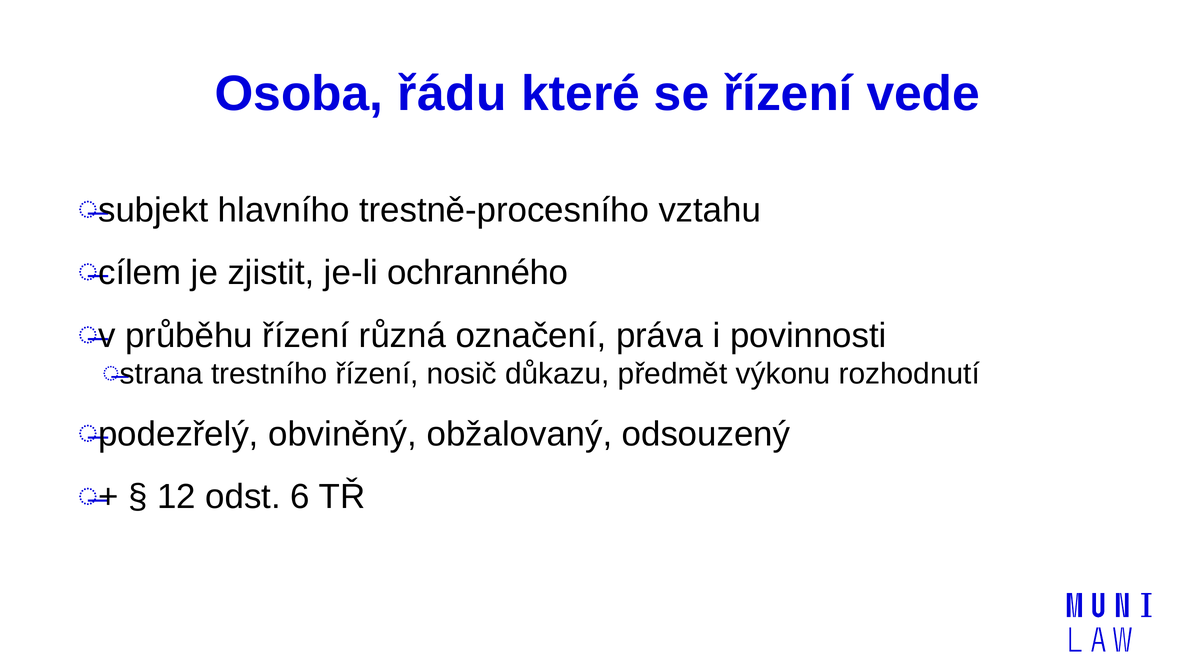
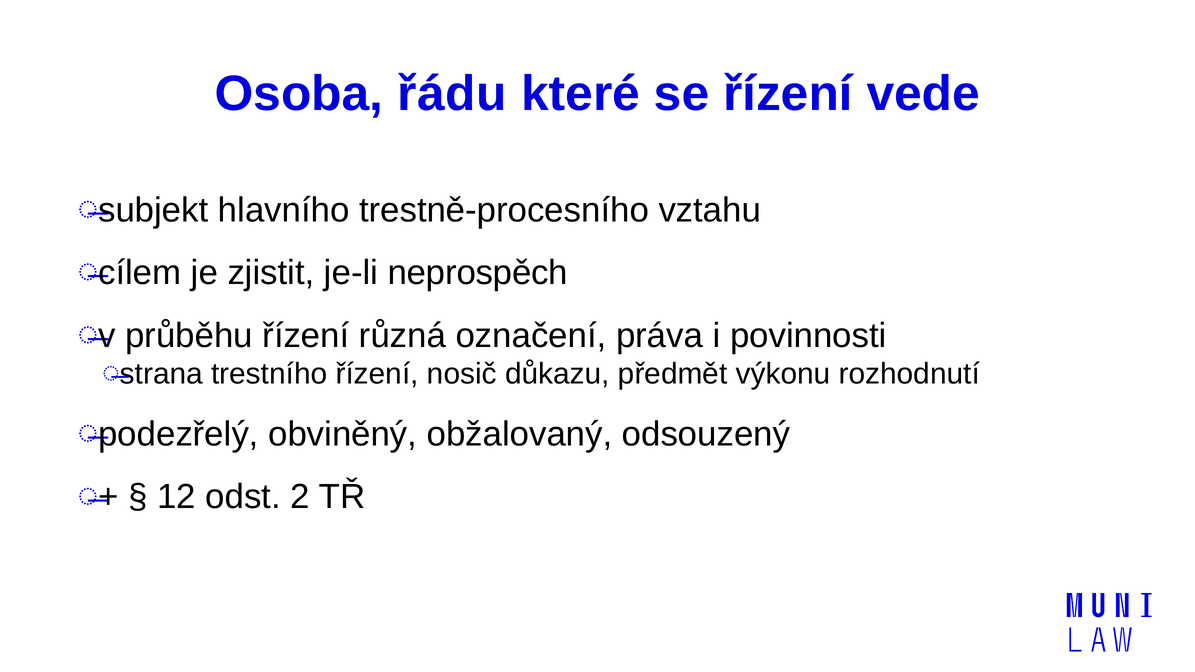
ochranného: ochranného -> neprospěch
6: 6 -> 2
